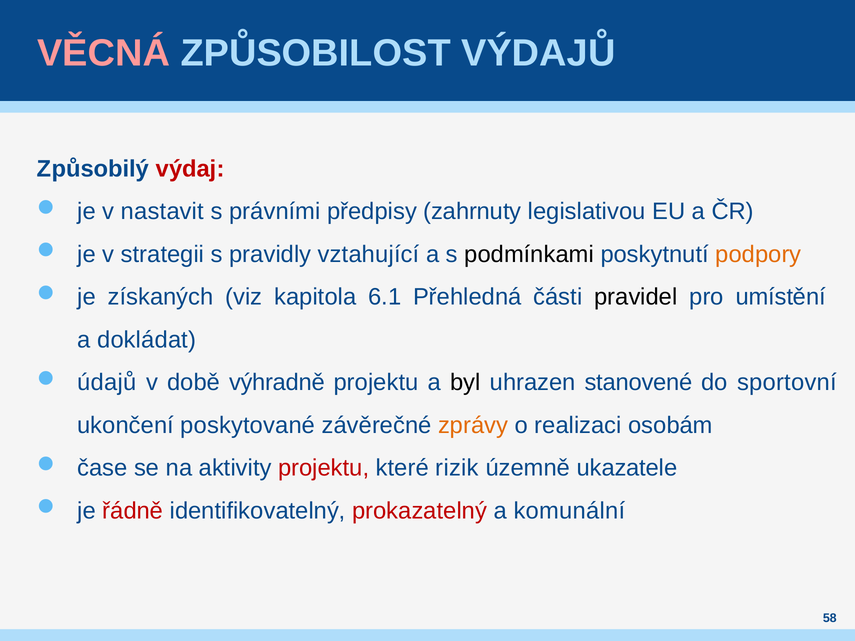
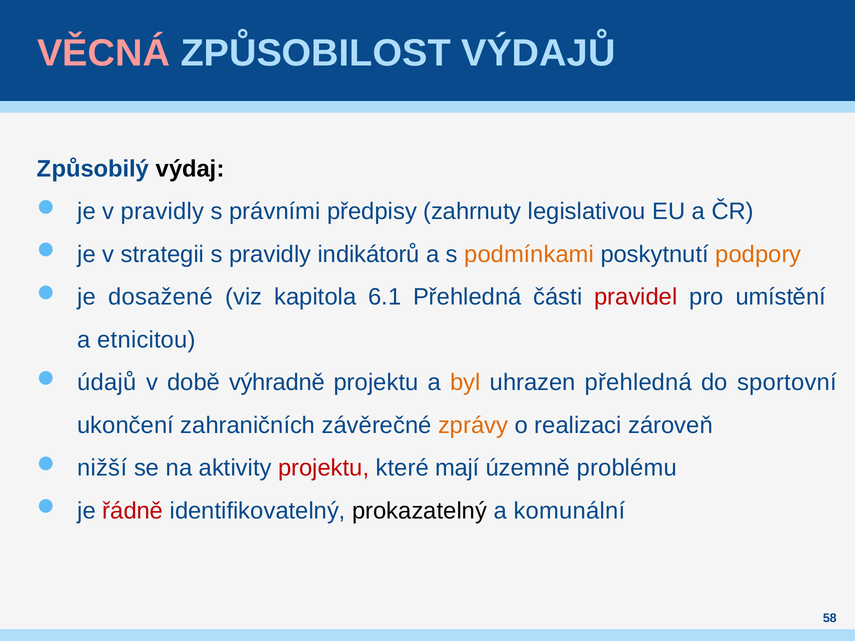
výdaj colour: red -> black
v nastavit: nastavit -> pravidly
vztahující: vztahující -> indikátorů
podmínkami colour: black -> orange
získaných: získaných -> dosažené
pravidel colour: black -> red
dokládat: dokládat -> etnicitou
byl colour: black -> orange
uhrazen stanovené: stanovené -> přehledná
poskytované: poskytované -> zahraničních
osobám: osobám -> zároveň
čase: čase -> nižší
rizik: rizik -> mají
ukazatele: ukazatele -> problému
prokazatelný colour: red -> black
